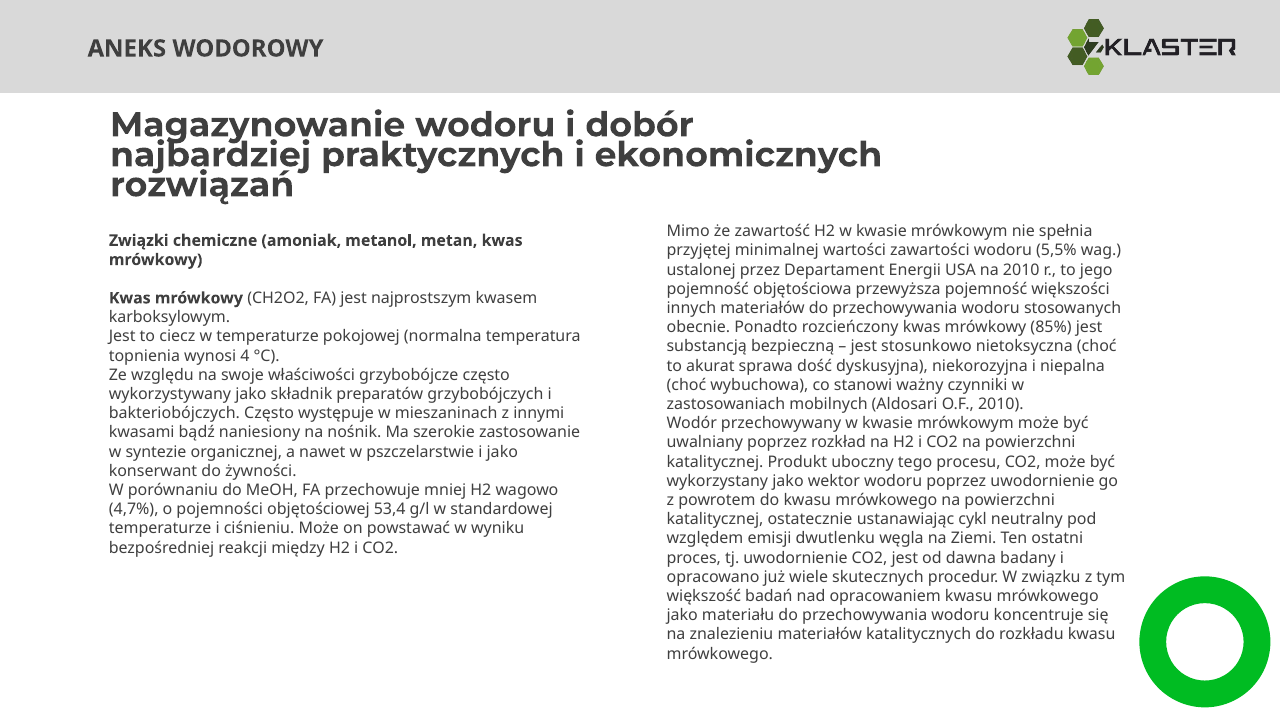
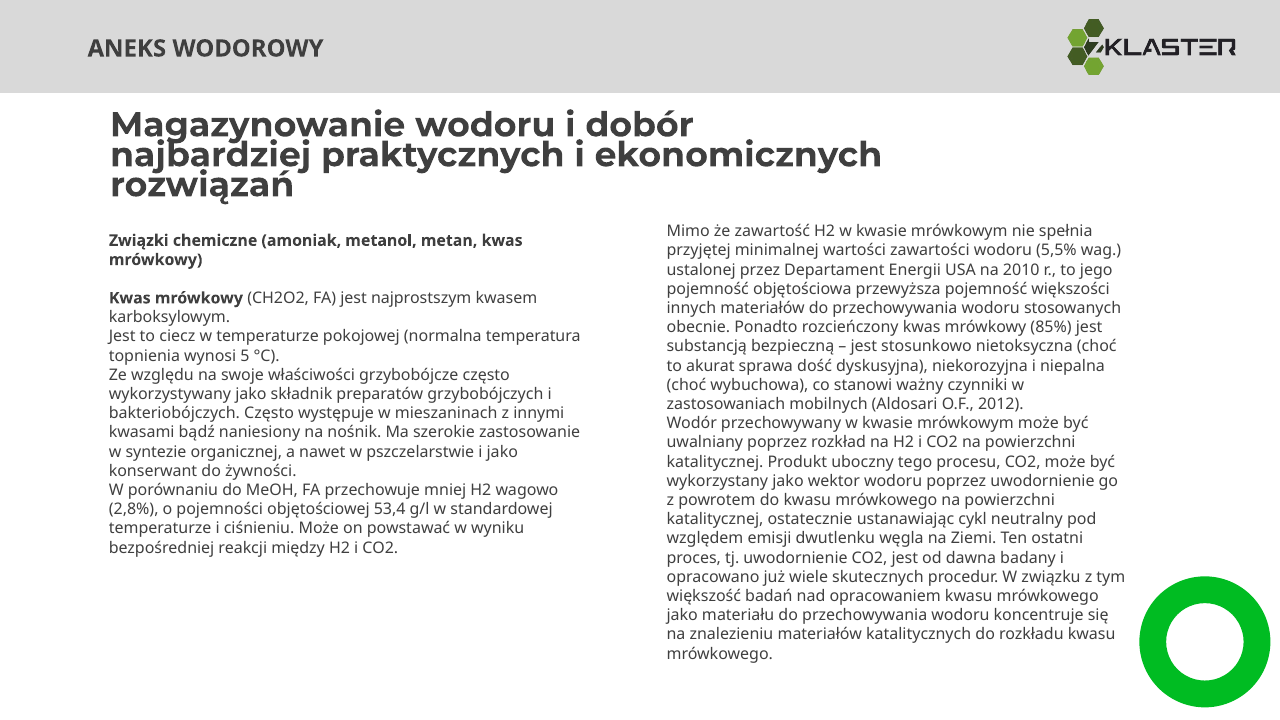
4: 4 -> 5
O.F 2010: 2010 -> 2012
4,7%: 4,7% -> 2,8%
